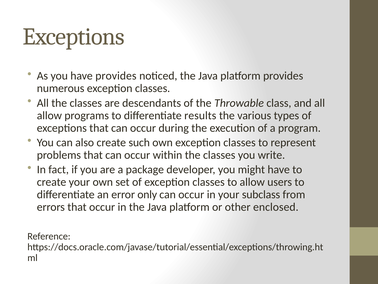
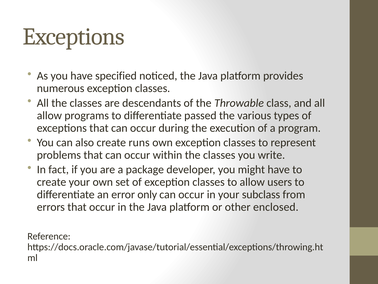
have provides: provides -> specified
results: results -> passed
such: such -> runs
